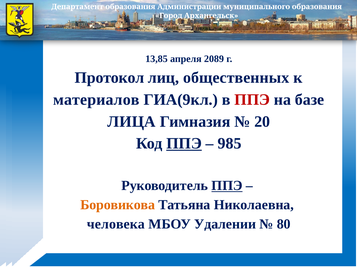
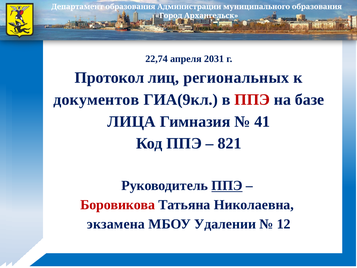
13,85: 13,85 -> 22,74
2089: 2089 -> 2031
общественных: общественных -> региональных
материалов: материалов -> документов
20: 20 -> 41
ППЭ at (184, 143) underline: present -> none
985: 985 -> 821
Боровикова colour: orange -> red
человека: человека -> экзамена
80: 80 -> 12
